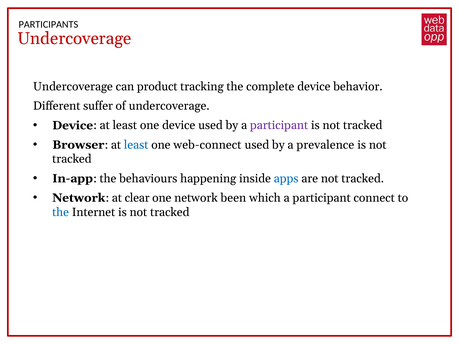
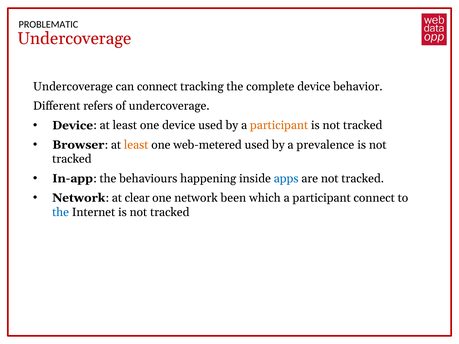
PARTICIPANTS: PARTICIPANTS -> PROBLEMATIC
can product: product -> connect
suffer: suffer -> refers
participant at (279, 125) colour: purple -> orange
least at (136, 145) colour: blue -> orange
web-connect: web-connect -> web-metered
